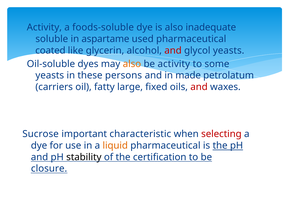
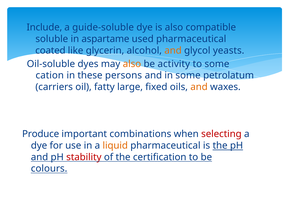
Activity at (44, 28): Activity -> Include
foods-soluble: foods-soluble -> guide-soluble
inadequate: inadequate -> compatible
and at (173, 51) colour: red -> orange
yeasts at (50, 76): yeasts -> cation
in made: made -> some
and at (199, 87) colour: red -> orange
Sucrose: Sucrose -> Produce
characteristic: characteristic -> combinations
stability colour: black -> red
closure: closure -> colours
